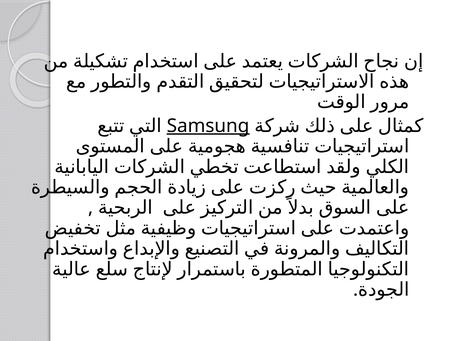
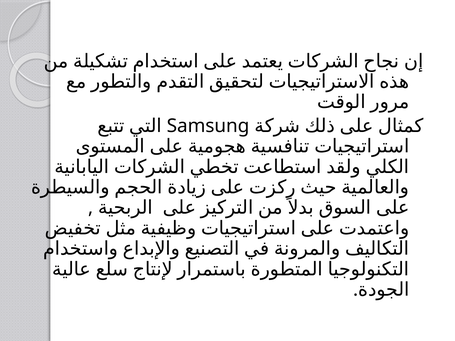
Samsung underline: present -> none
